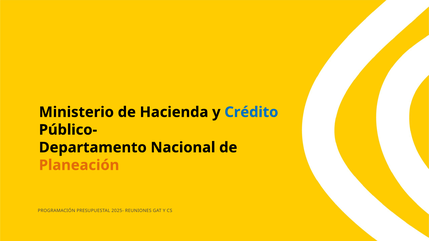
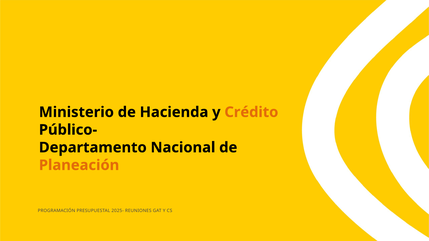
Crédito colour: blue -> orange
